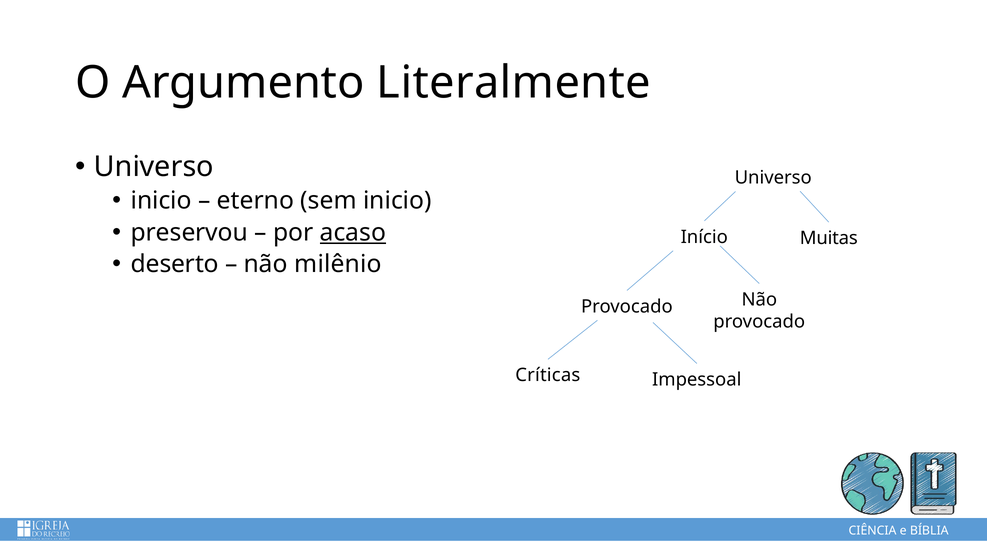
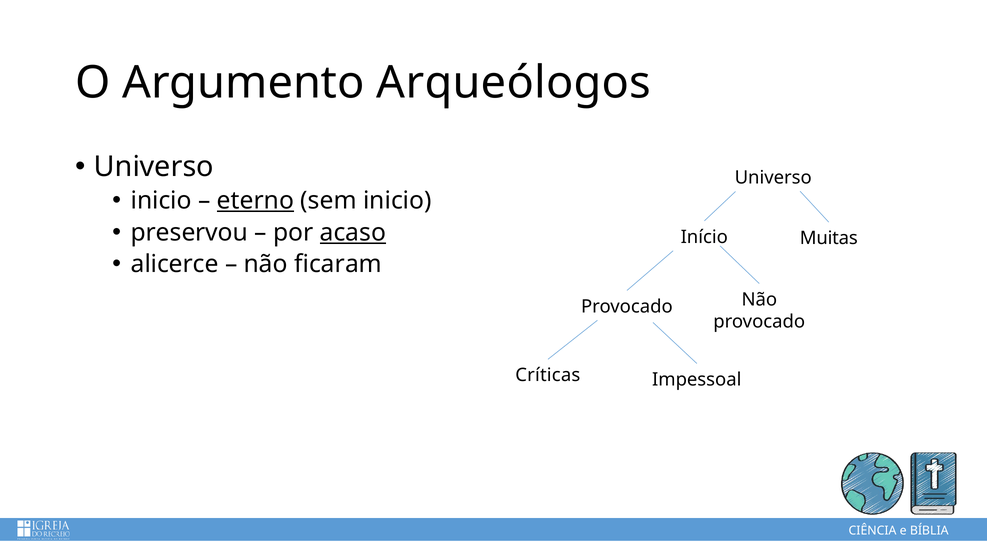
Literalmente: Literalmente -> Arqueólogos
eterno underline: none -> present
deserto: deserto -> alicerce
milênio: milênio -> ficaram
